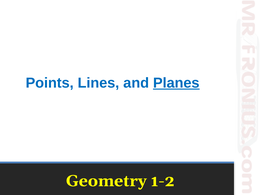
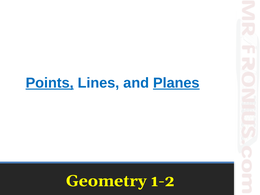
Points underline: none -> present
